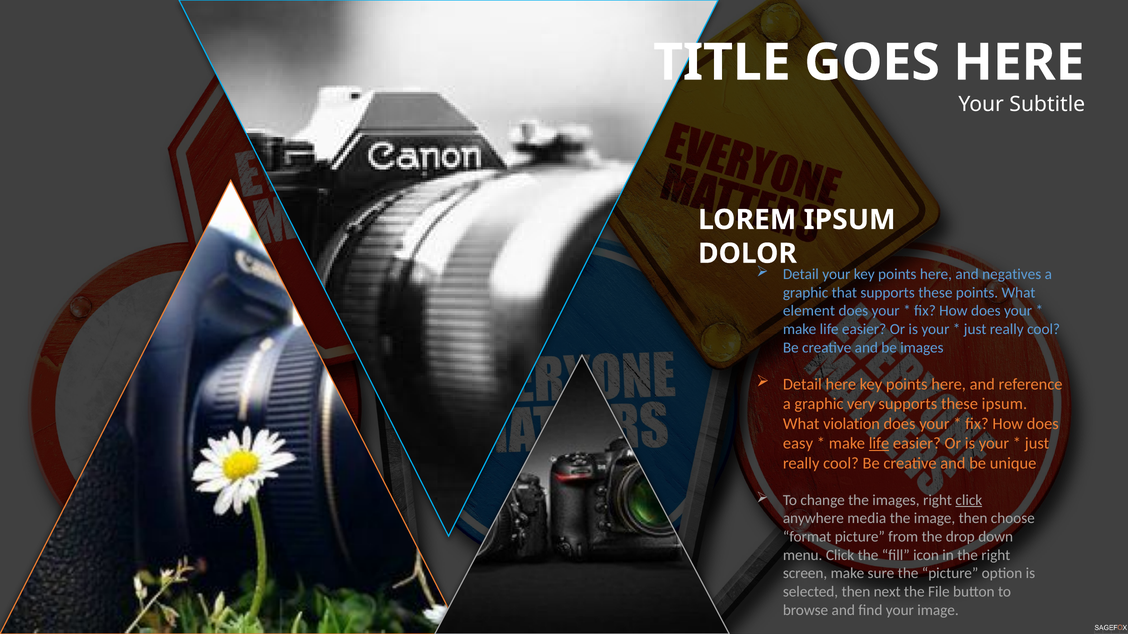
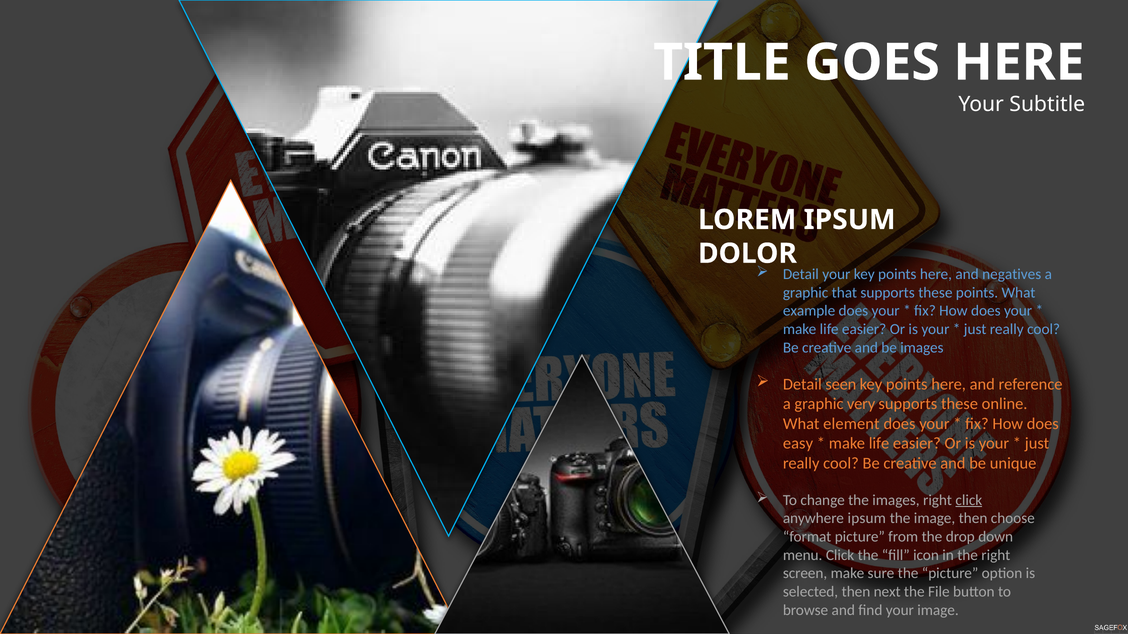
element: element -> example
Detail here: here -> seen
these ipsum: ipsum -> online
violation: violation -> element
life at (879, 444) underline: present -> none
anywhere media: media -> ipsum
